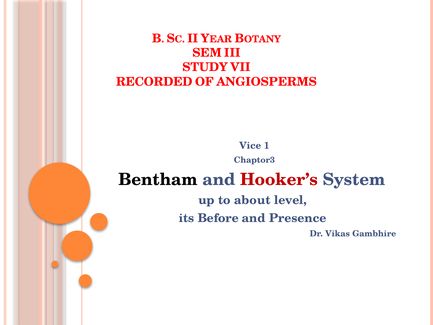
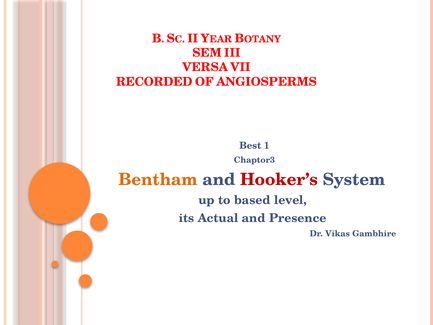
STUDY: STUDY -> VERSA
Vice: Vice -> Best
Bentham colour: black -> orange
about: about -> based
Before: Before -> Actual
